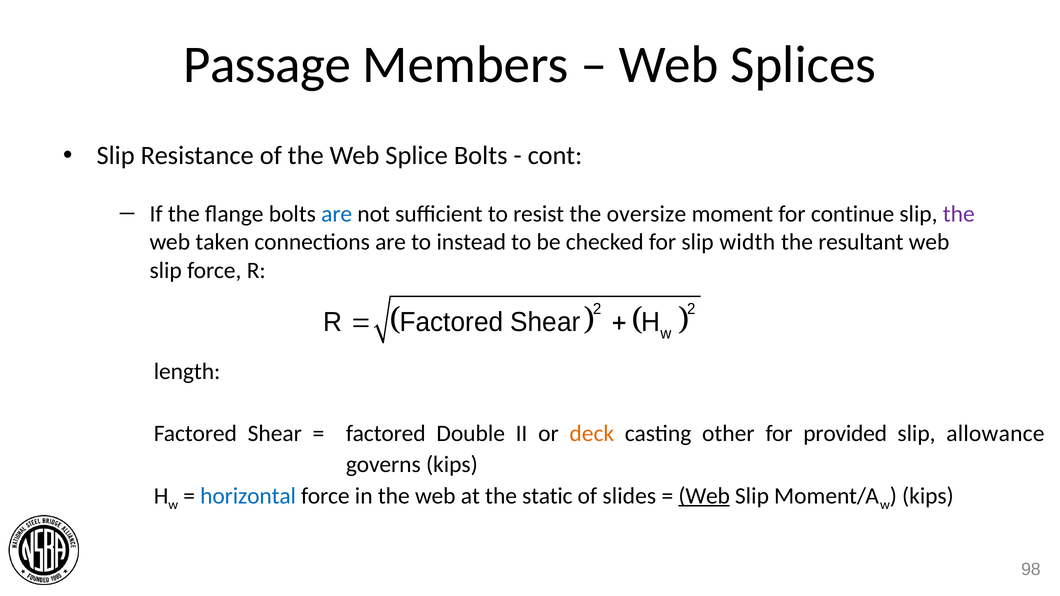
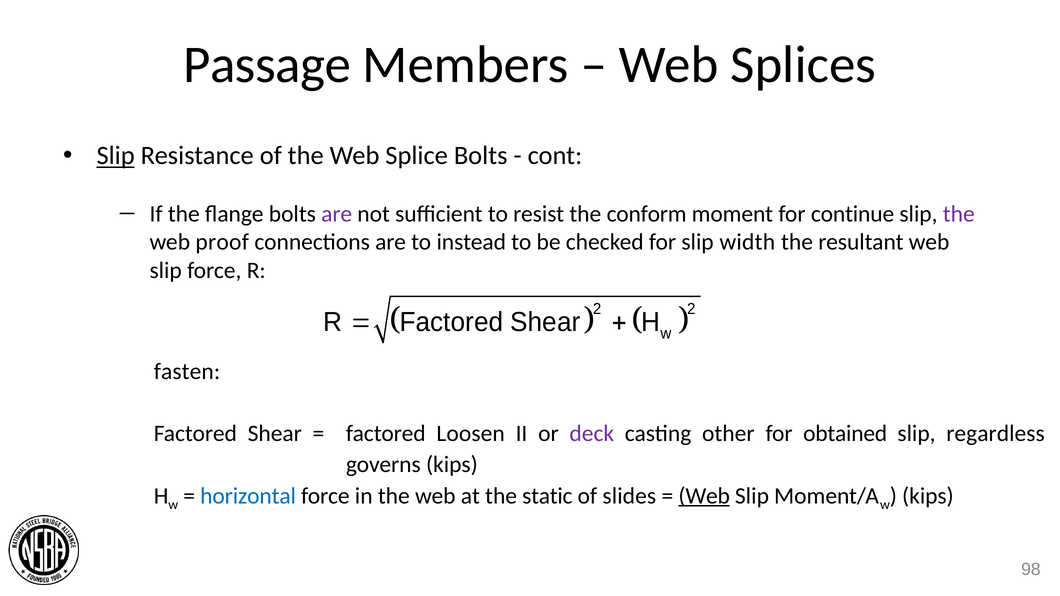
Slip at (116, 156) underline: none -> present
are at (337, 214) colour: blue -> purple
oversize: oversize -> conform
taken: taken -> proof
length: length -> fasten
Double: Double -> Loosen
deck colour: orange -> purple
provided: provided -> obtained
allowance: allowance -> regardless
